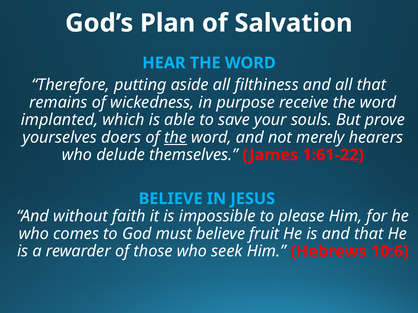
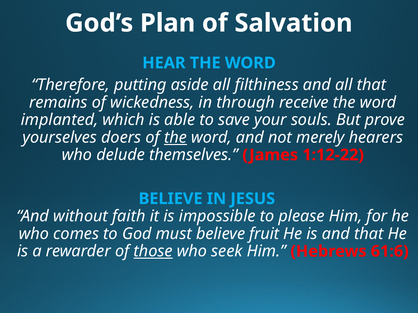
purpose: purpose -> through
1:61-22: 1:61-22 -> 1:12-22
those underline: none -> present
10:6: 10:6 -> 61:6
